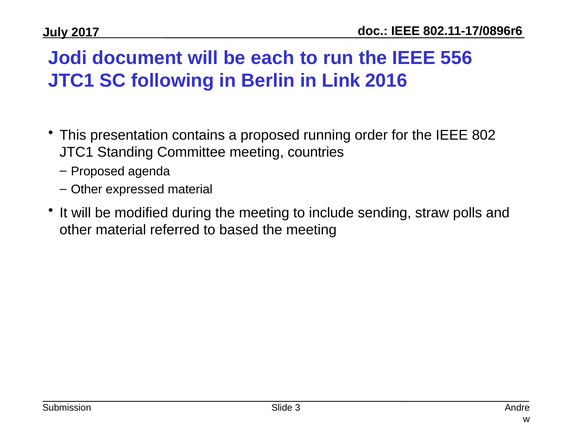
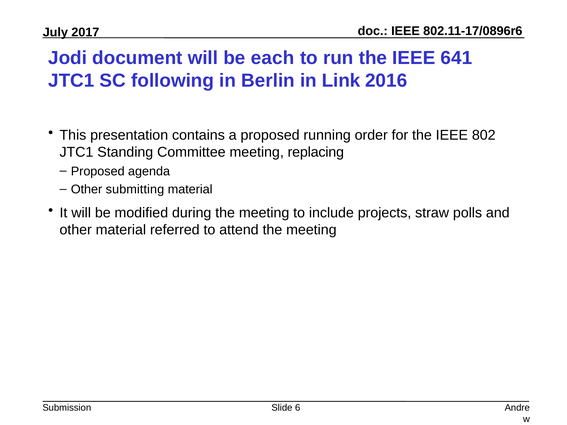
556: 556 -> 641
countries: countries -> replacing
expressed: expressed -> submitting
sending: sending -> projects
based: based -> attend
3: 3 -> 6
